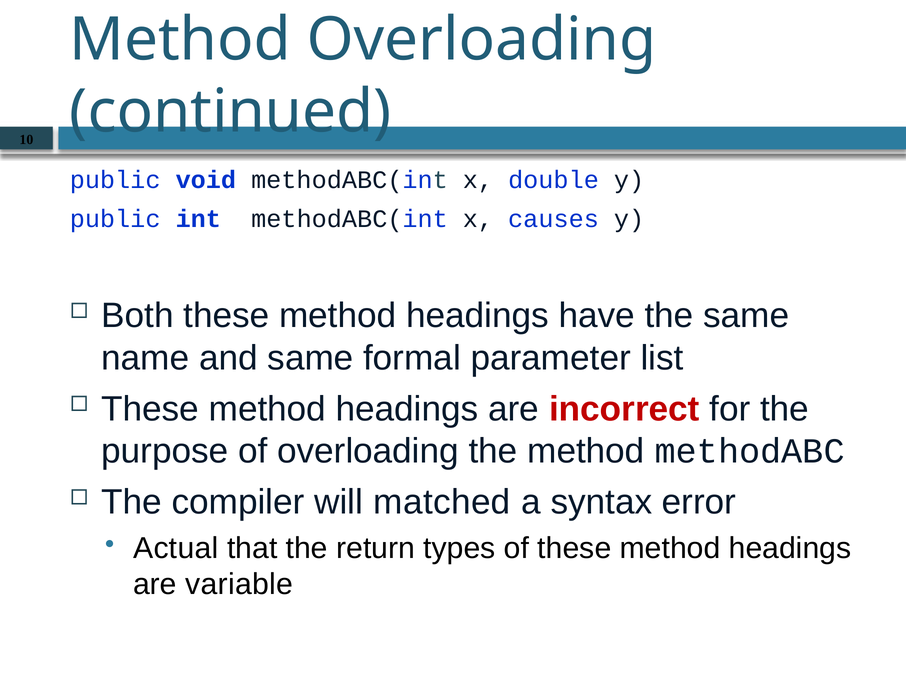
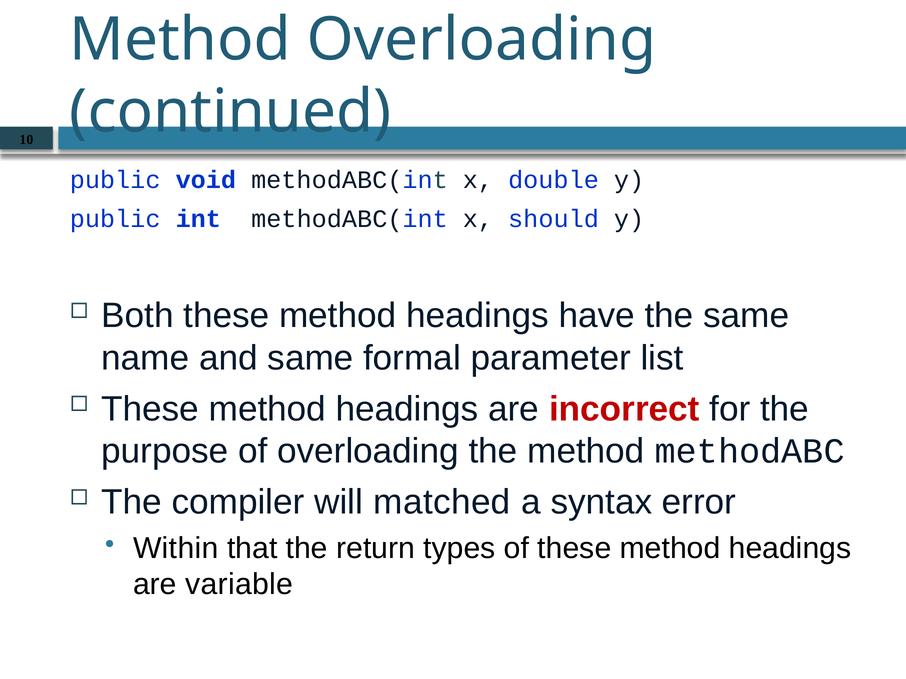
causes: causes -> should
Actual: Actual -> Within
